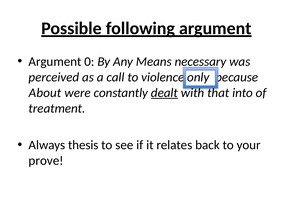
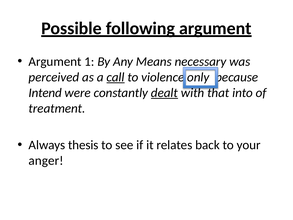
0: 0 -> 1
call underline: none -> present
About: About -> Intend
prove: prove -> anger
